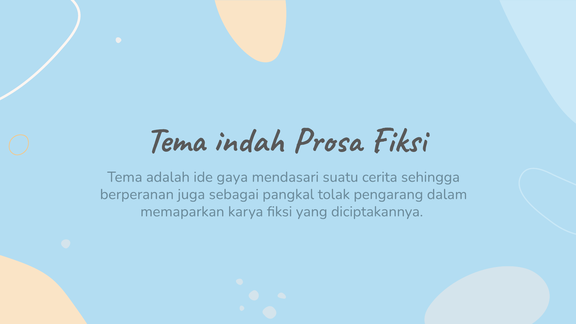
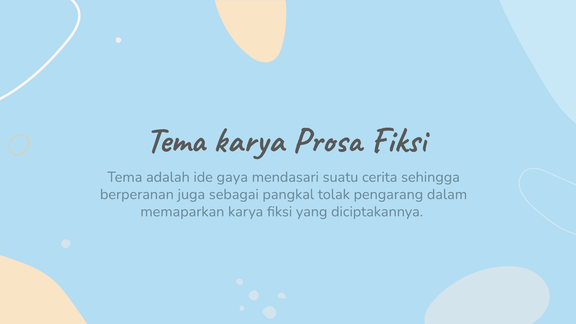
Tema indah: indah -> karya
